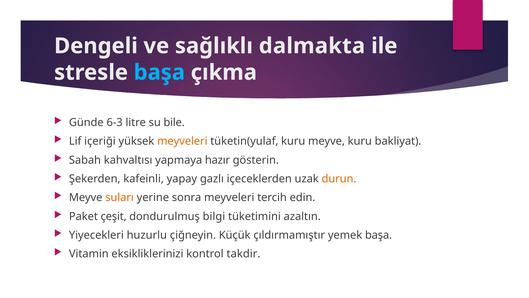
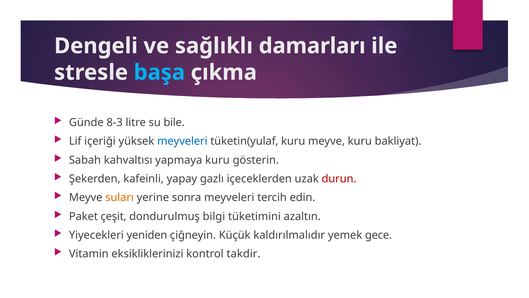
dalmakta: dalmakta -> damarları
6-3: 6-3 -> 8-3
meyveleri at (182, 141) colour: orange -> blue
yapmaya hazır: hazır -> kuru
durun colour: orange -> red
huzurlu: huzurlu -> yeniden
çıldırmamıştır: çıldırmamıştır -> kaldırılmalıdır
yemek başa: başa -> gece
